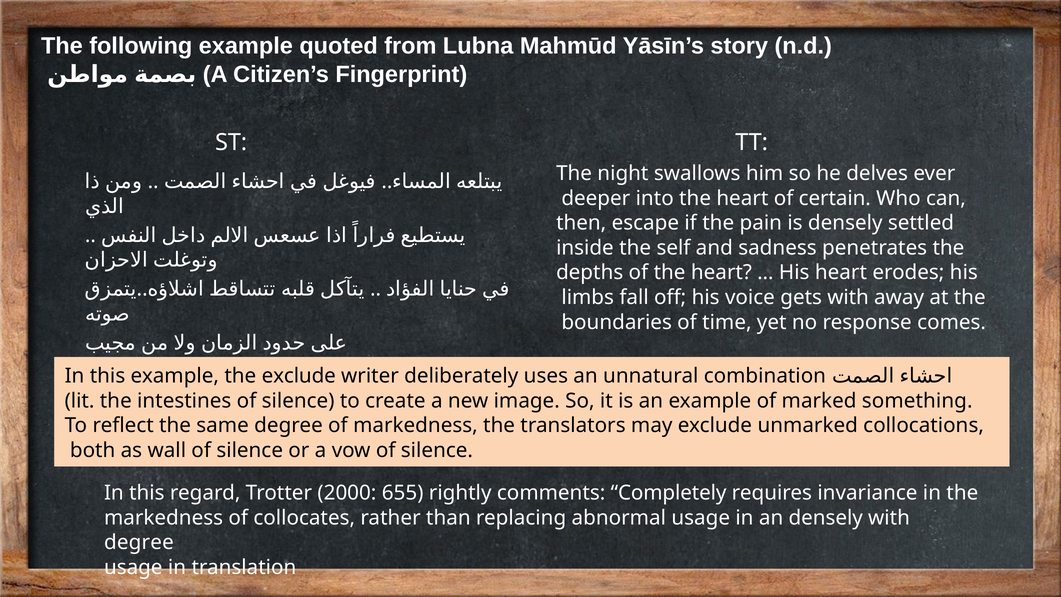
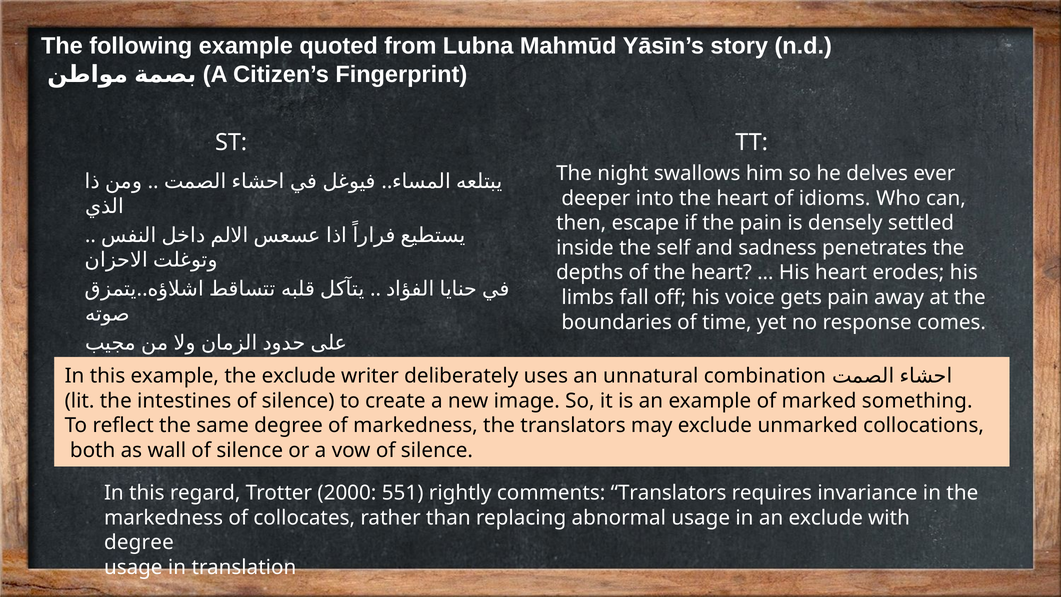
certain: certain -> idioms
gets with: with -> pain
655: 655 -> 551
comments Completely: Completely -> Translators
an densely: densely -> exclude
